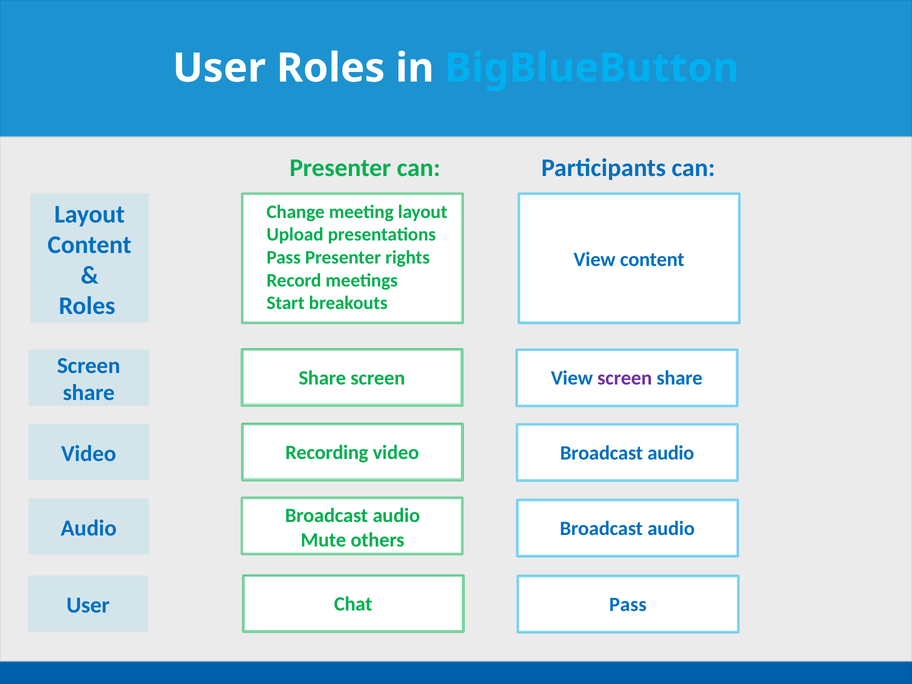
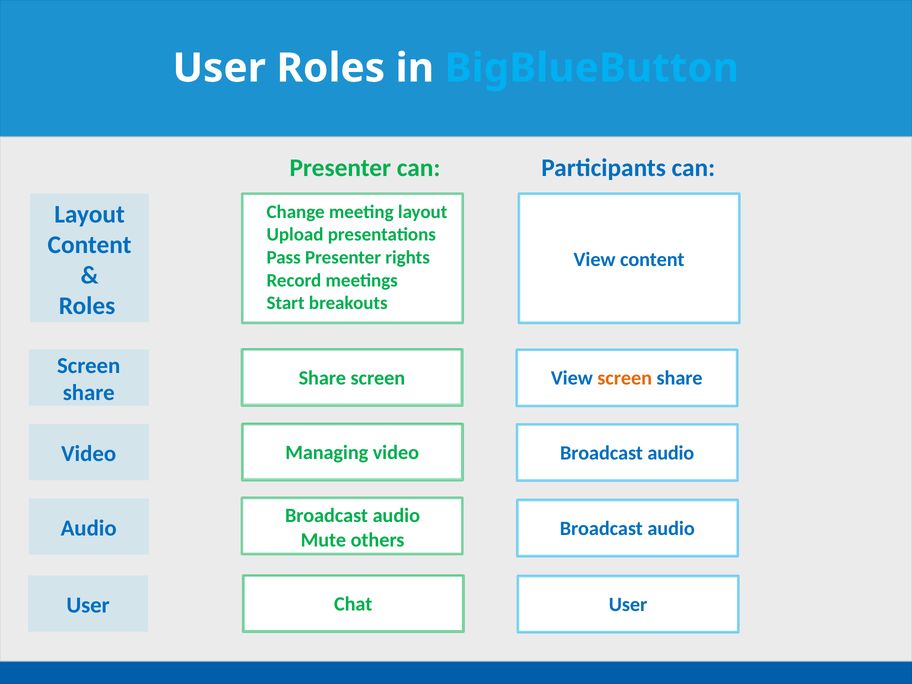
screen at (625, 378) colour: purple -> orange
Recording: Recording -> Managing
Pass at (628, 604): Pass -> User
